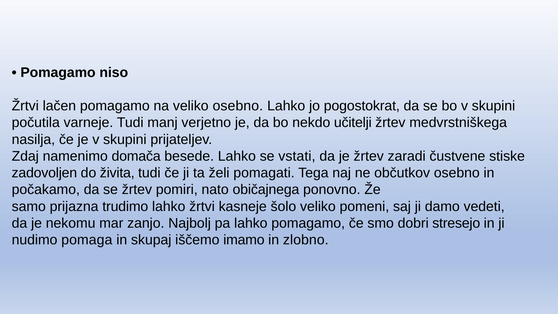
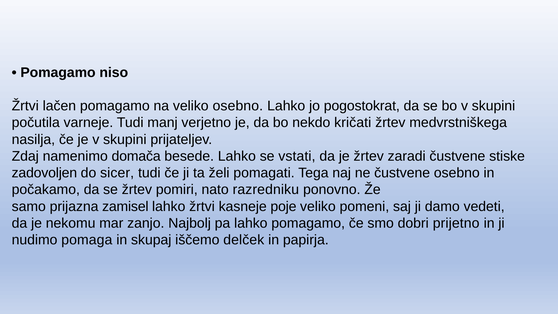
učitelji: učitelji -> kričati
živita: živita -> sicer
ne občutkov: občutkov -> čustvene
običajnega: običajnega -> razredniku
trudimo: trudimo -> zamisel
šolo: šolo -> poje
stresejo: stresejo -> prijetno
imamo: imamo -> delček
zlobno: zlobno -> papirja
